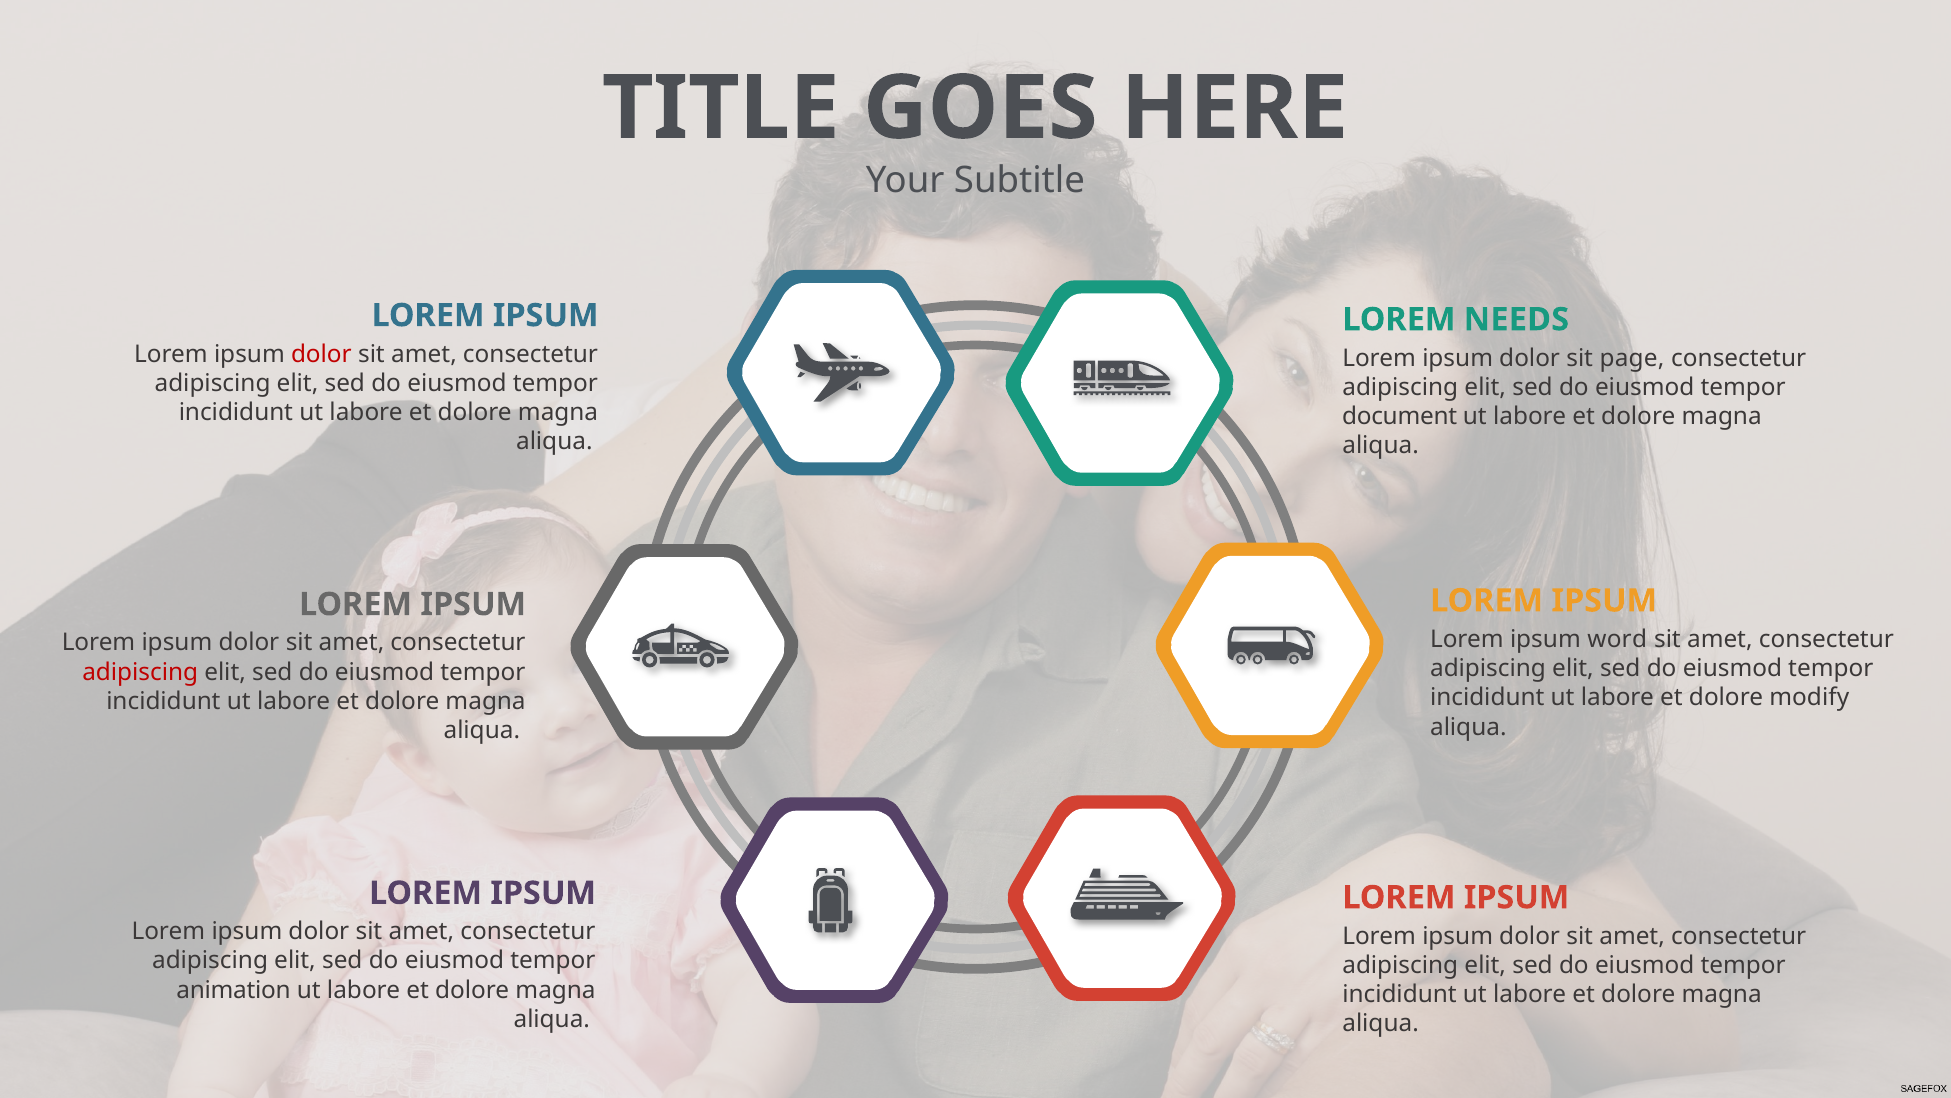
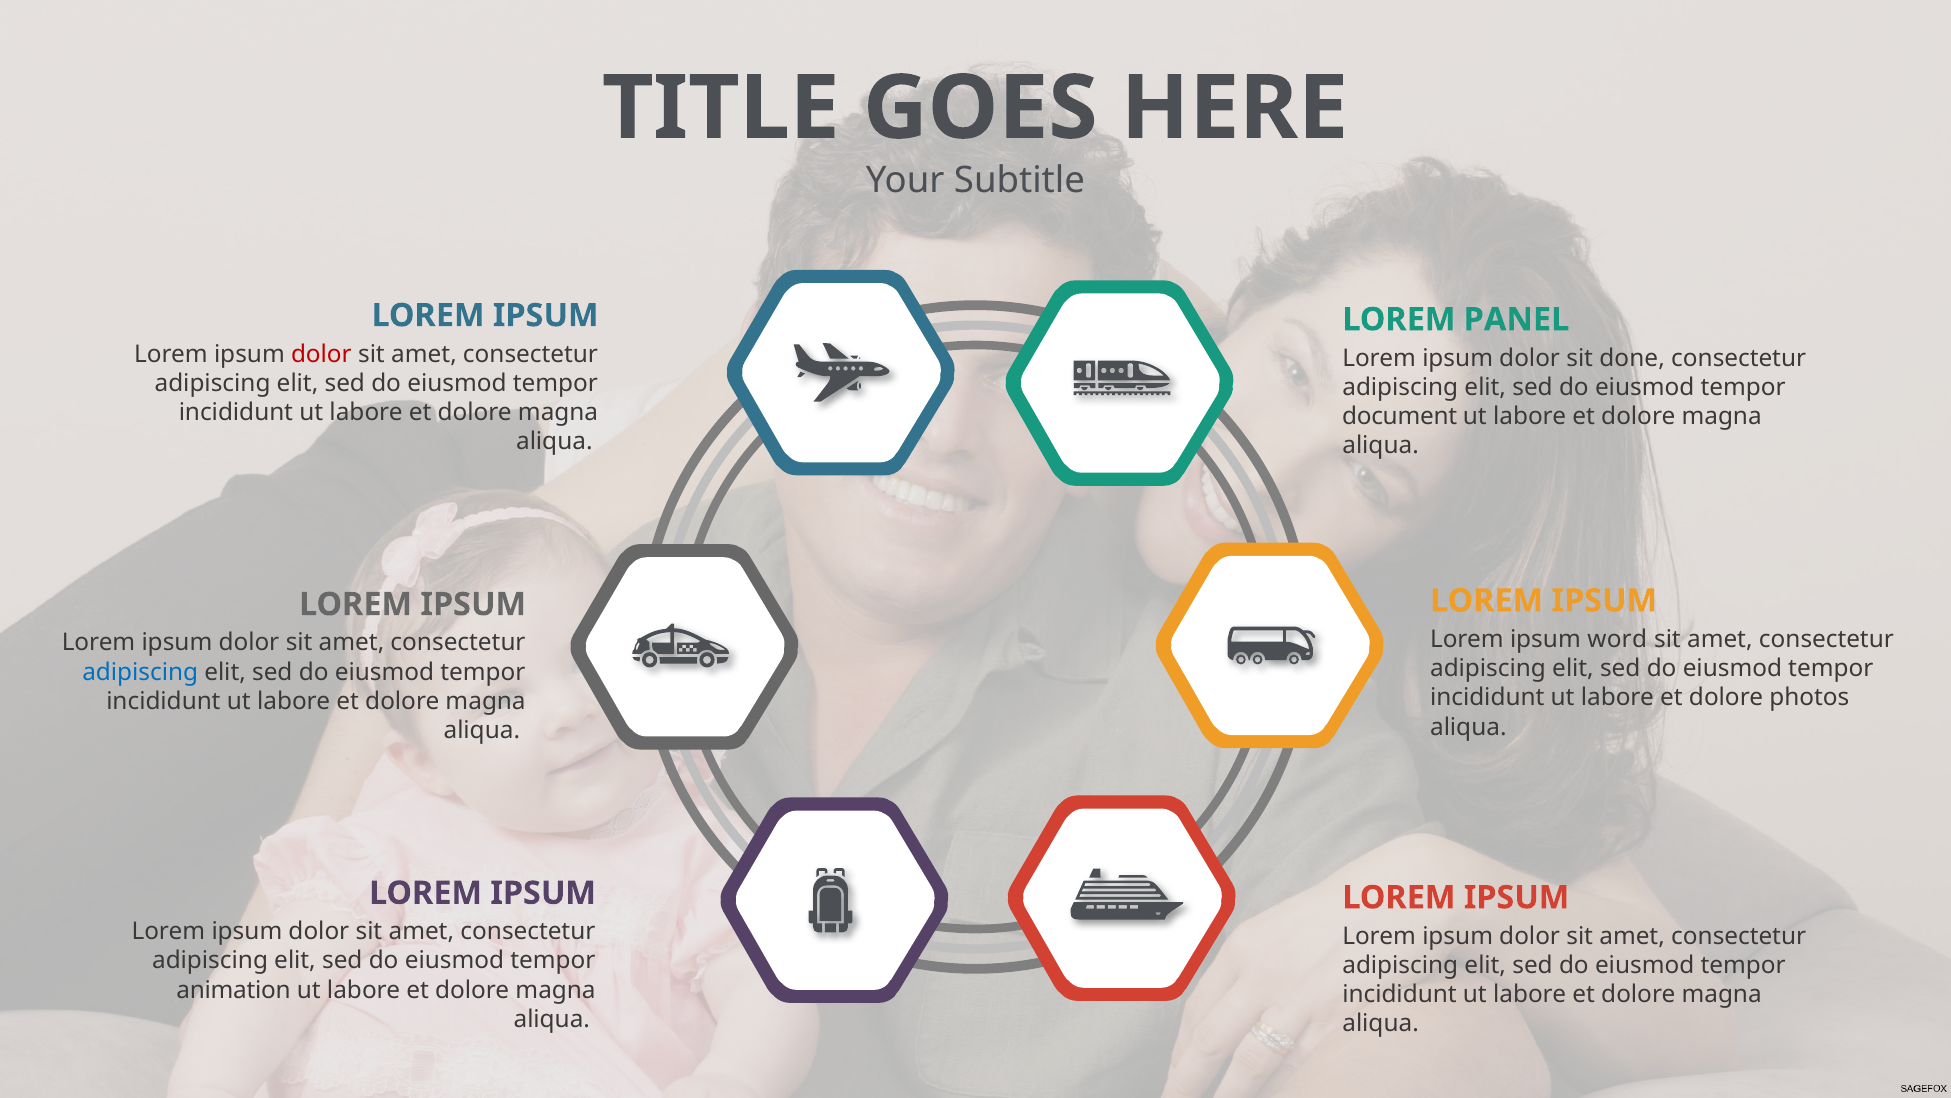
NEEDS: NEEDS -> PANEL
page: page -> done
adipiscing at (140, 672) colour: red -> blue
modify: modify -> photos
